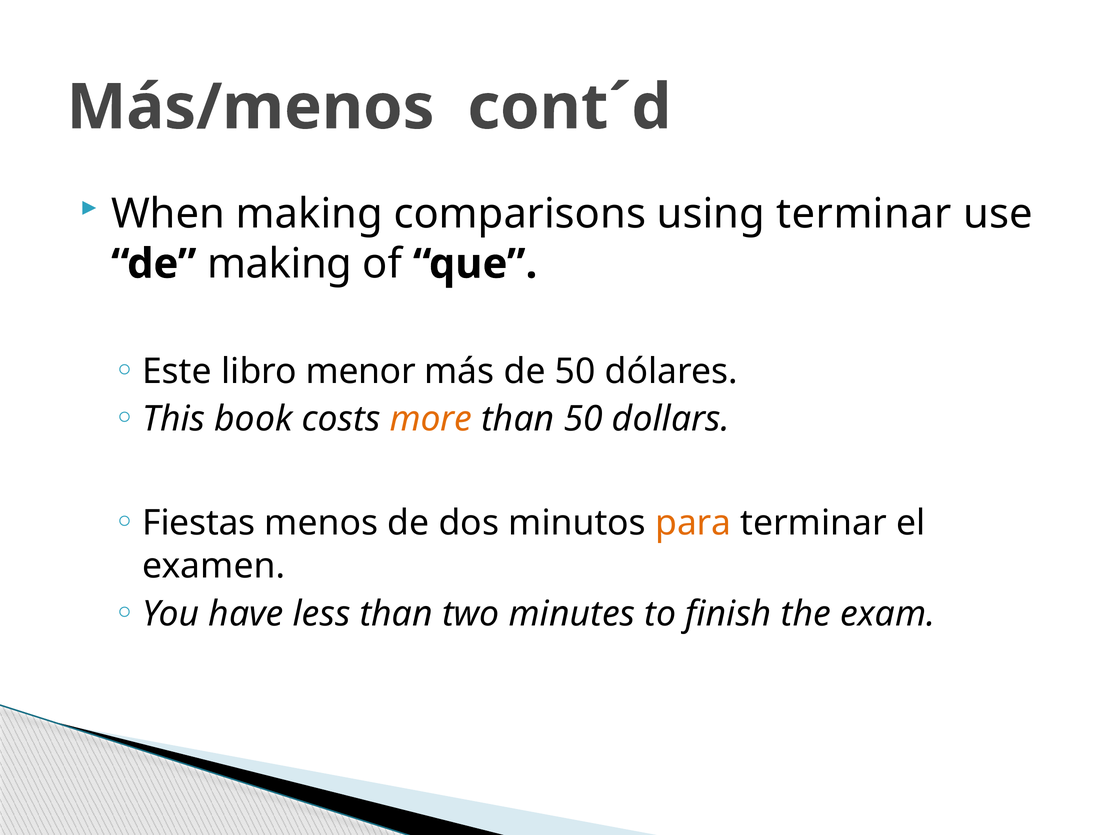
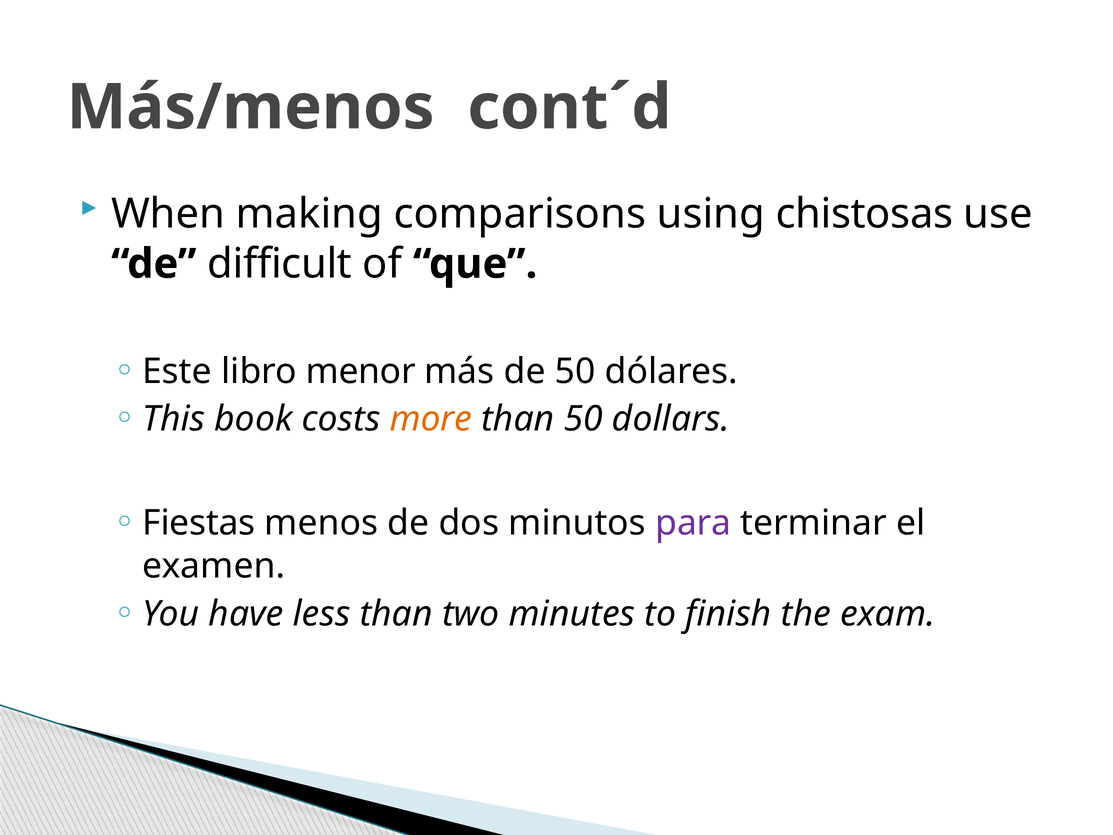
using terminar: terminar -> chistosas
de making: making -> difficult
para colour: orange -> purple
